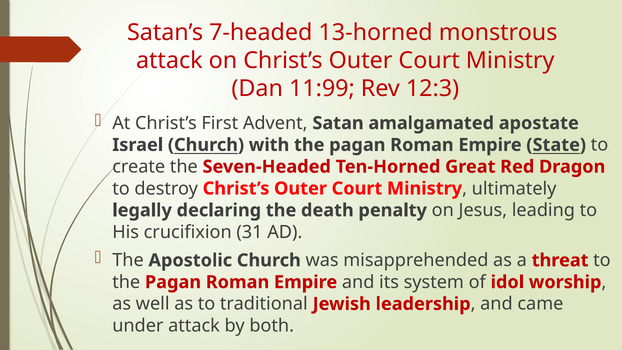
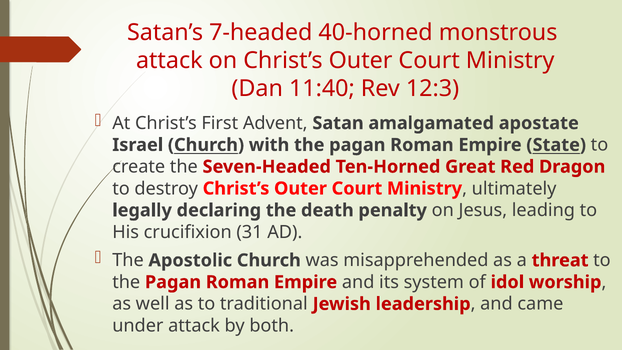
13-horned: 13-horned -> 40-horned
11:99: 11:99 -> 11:40
